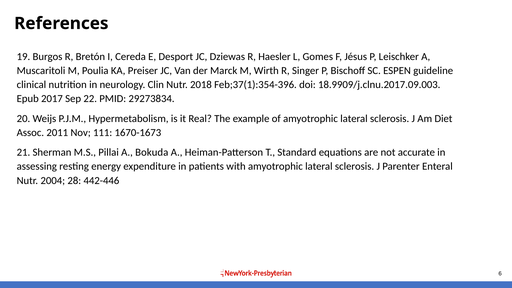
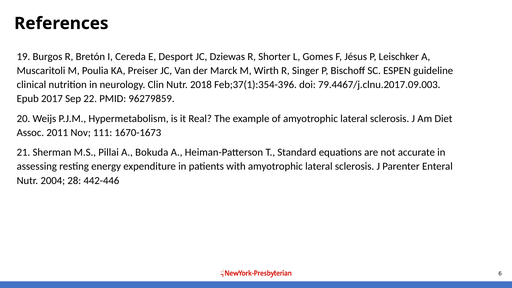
Haesler: Haesler -> Shorter
18.9909/j.clnu.2017.09.003: 18.9909/j.clnu.2017.09.003 -> 79.4467/j.clnu.2017.09.003
29273834: 29273834 -> 96279859
